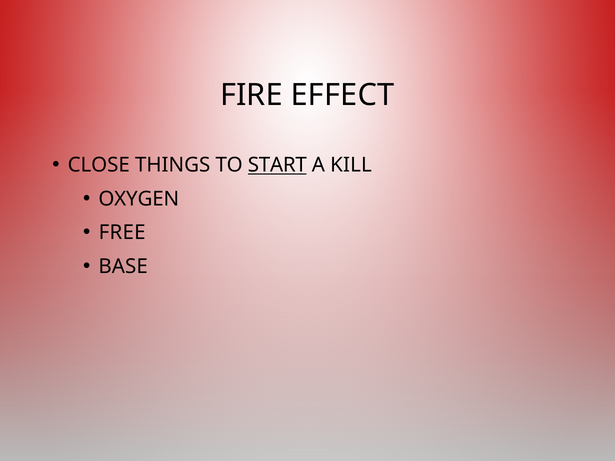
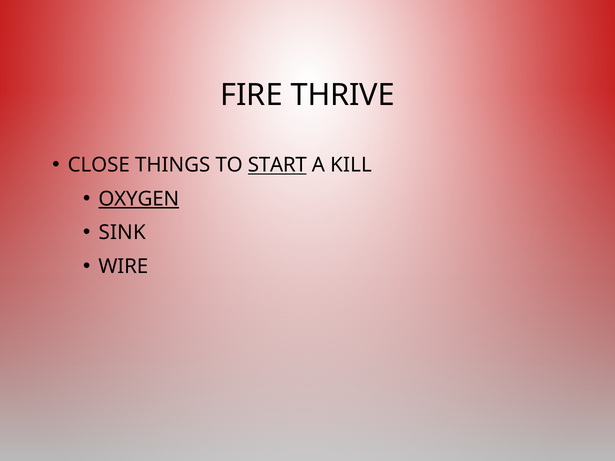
EFFECT: EFFECT -> THRIVE
OXYGEN underline: none -> present
FREE: FREE -> SINK
BASE: BASE -> WIRE
